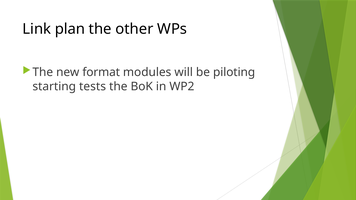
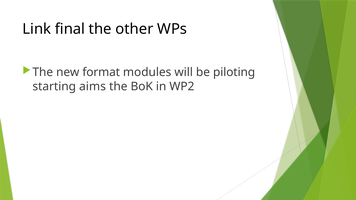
plan: plan -> final
tests: tests -> aims
